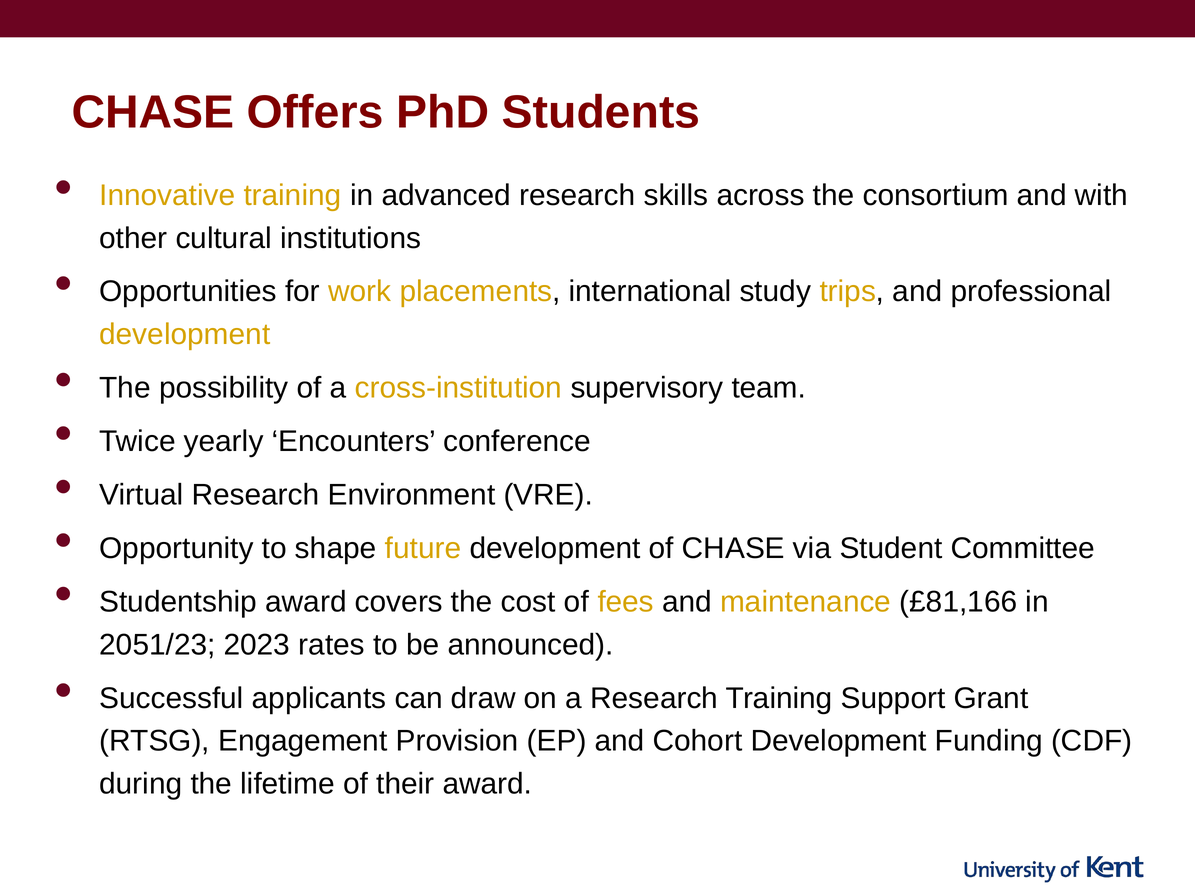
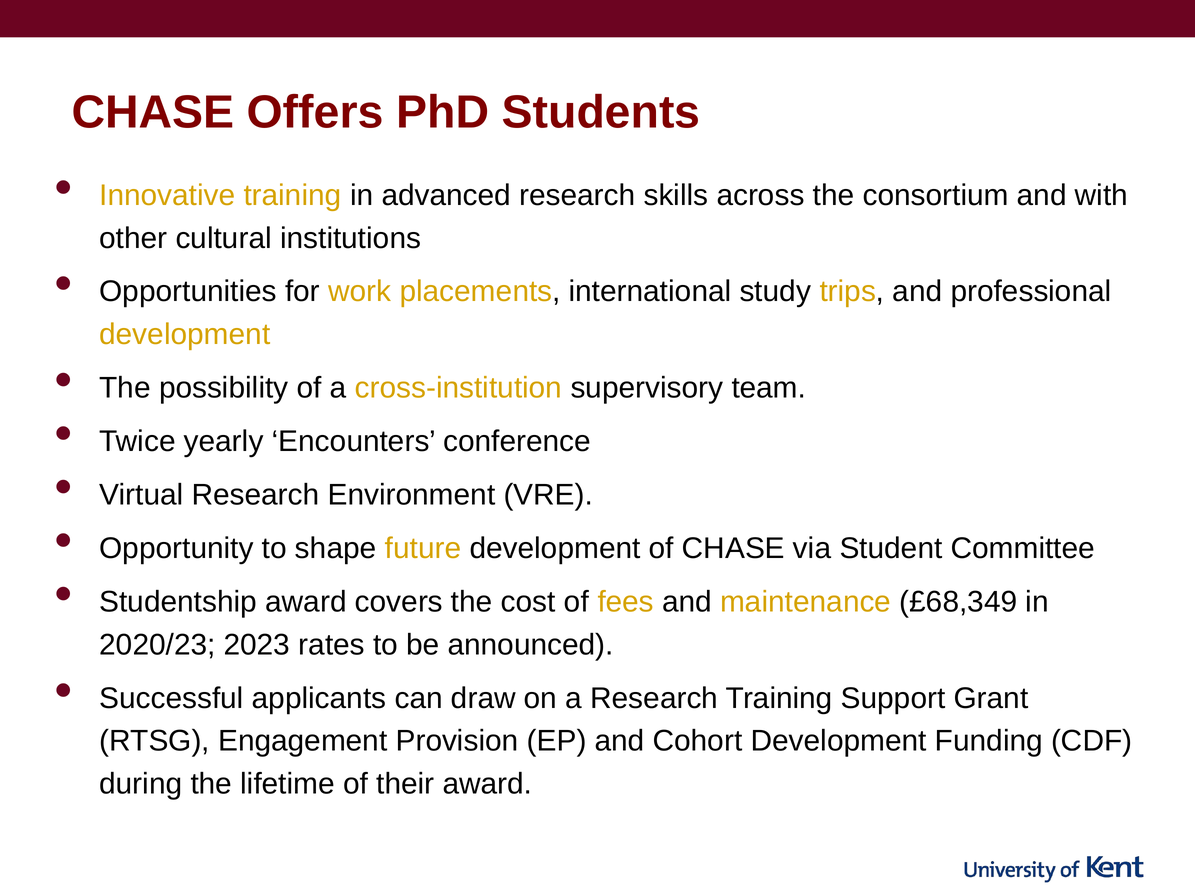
£81,166: £81,166 -> £68,349
2051/23: 2051/23 -> 2020/23
